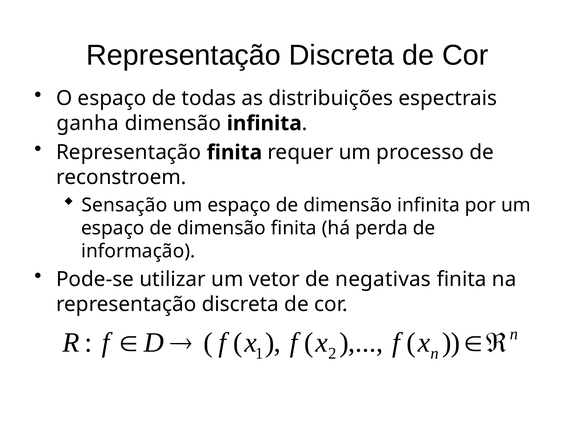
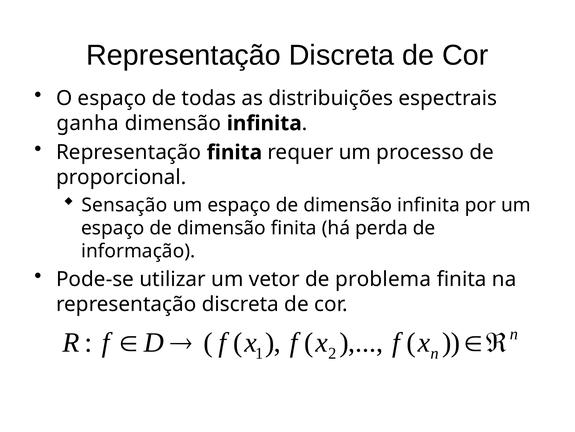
reconstroem: reconstroem -> proporcional
negativas: negativas -> problema
